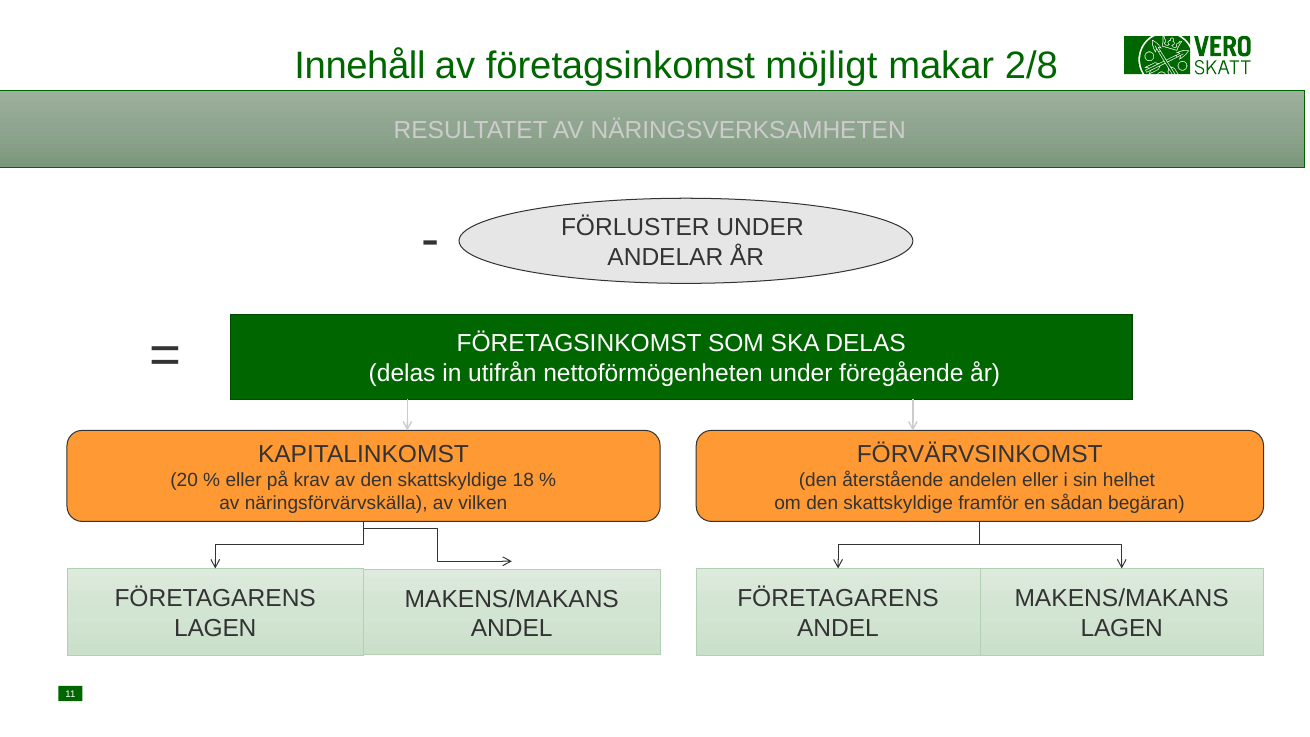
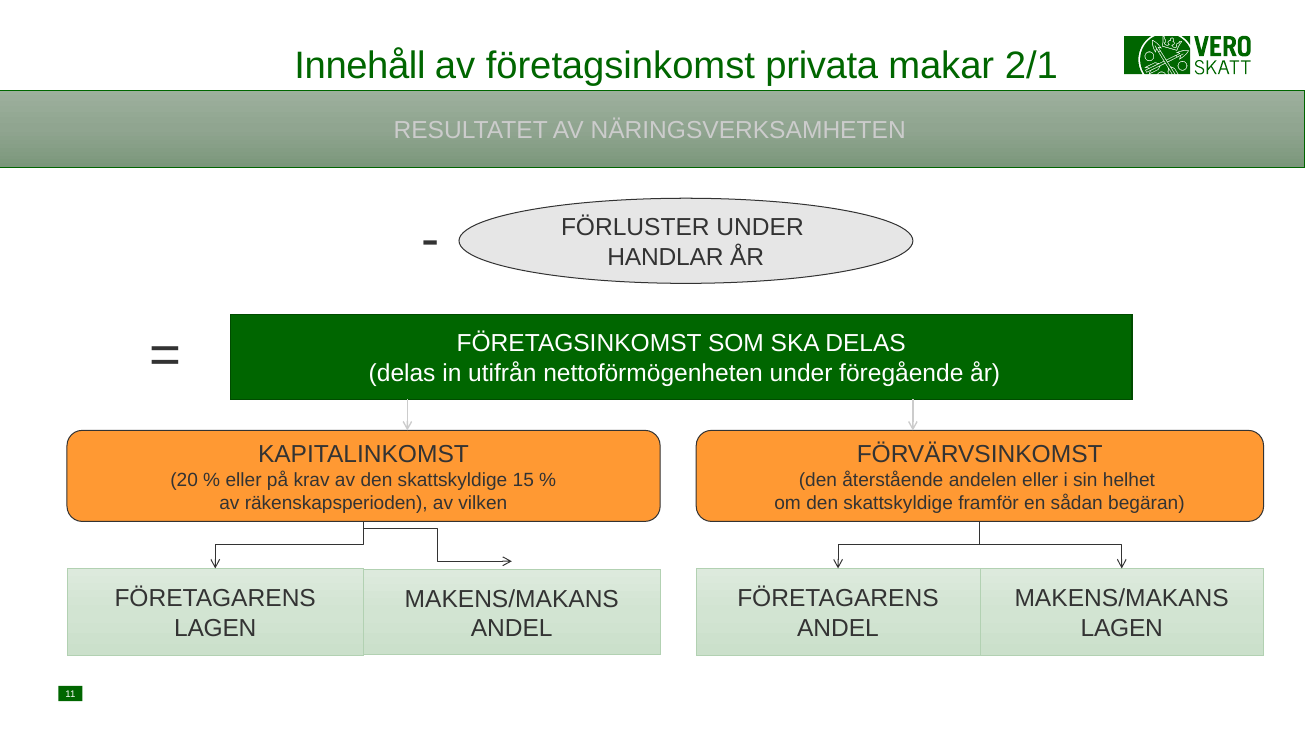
möjligt: möjligt -> privata
2/8: 2/8 -> 2/1
ANDELAR: ANDELAR -> HANDLAR
18: 18 -> 15
näringsförvärvskälla: näringsförvärvskälla -> räkenskapsperioden
